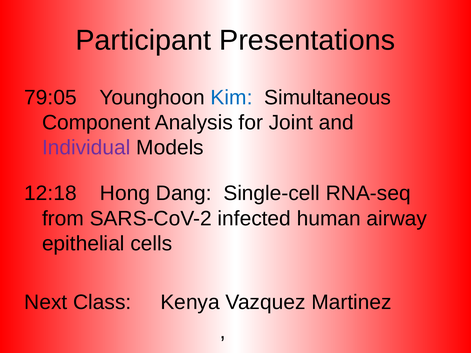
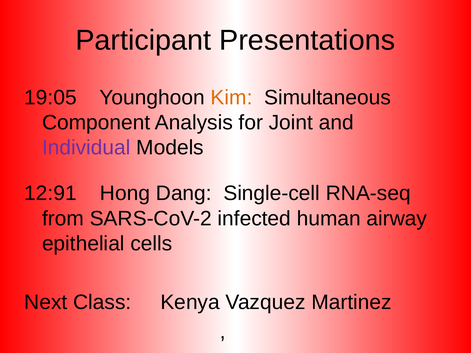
79:05: 79:05 -> 19:05
Kim colour: blue -> orange
12:18: 12:18 -> 12:91
